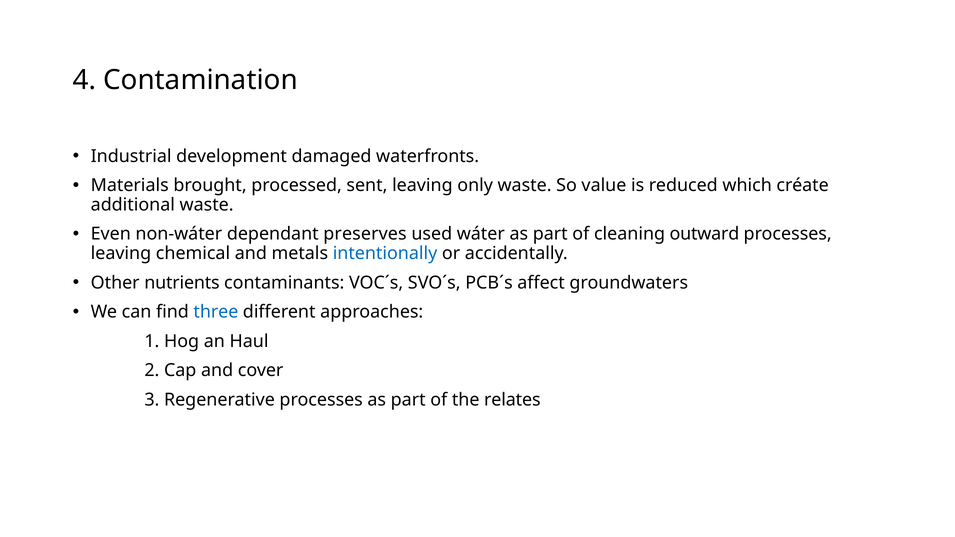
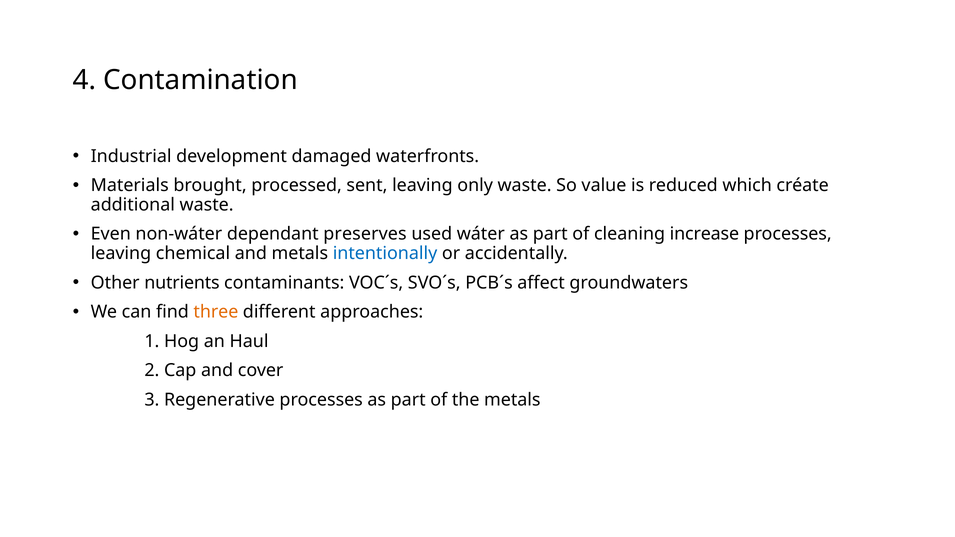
outward: outward -> increase
three colour: blue -> orange
the relates: relates -> metals
